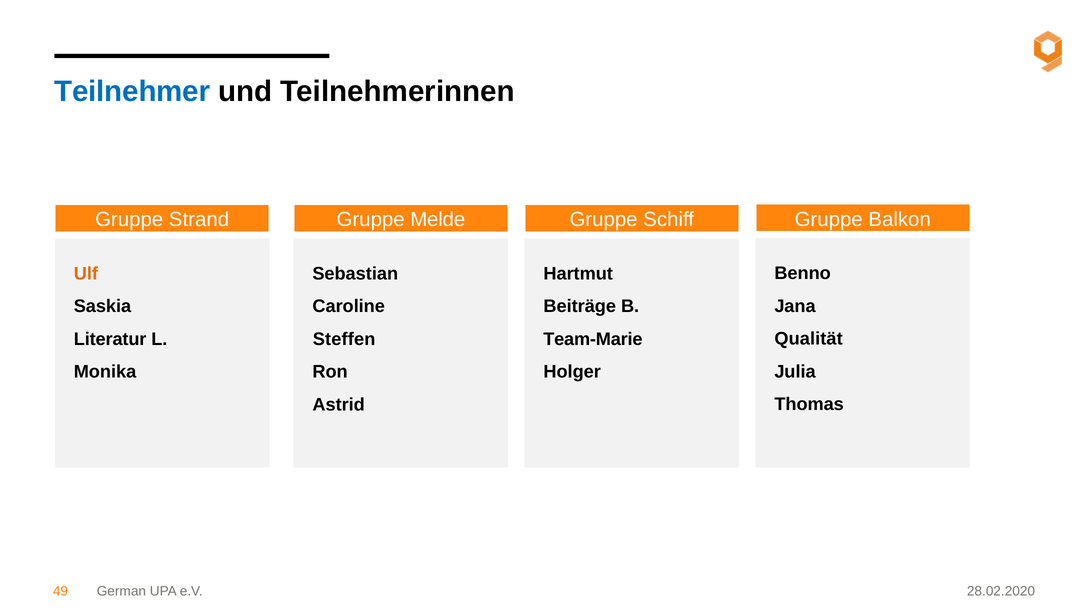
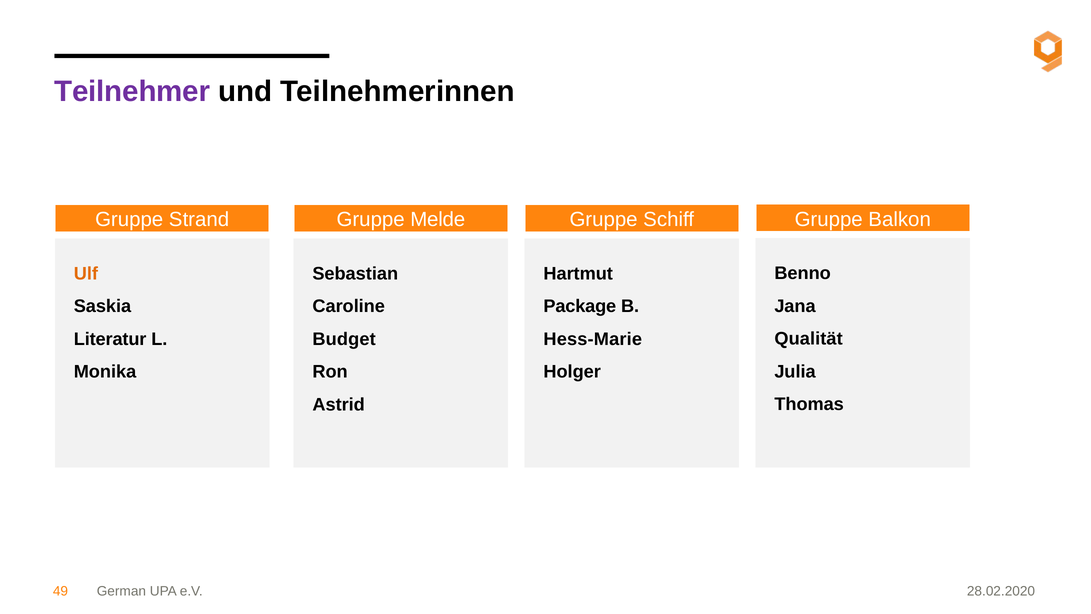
Teilnehmer colour: blue -> purple
Beiträge: Beiträge -> Package
Steffen: Steffen -> Budget
Team-Marie: Team-Marie -> Hess-Marie
